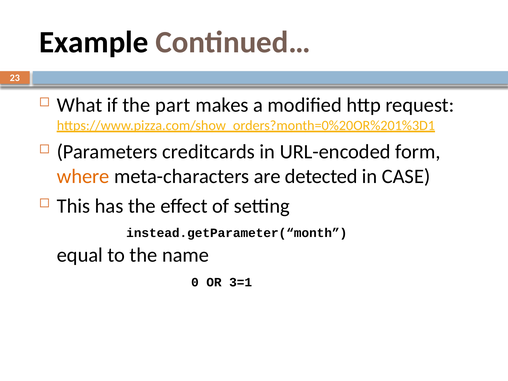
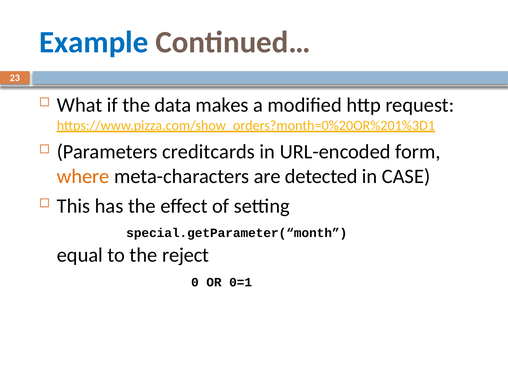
Example colour: black -> blue
part: part -> data
instead.getParameter(“month: instead.getParameter(“month -> special.getParameter(“month
name: name -> reject
3=1: 3=1 -> 0=1
